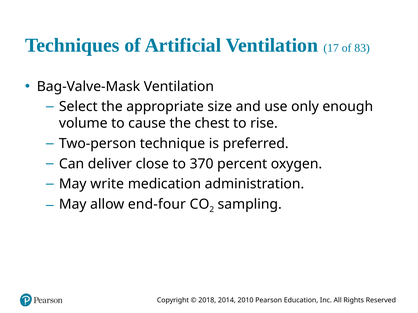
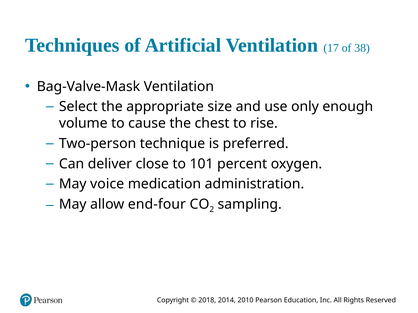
83: 83 -> 38
370: 370 -> 101
write: write -> voice
